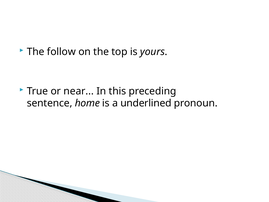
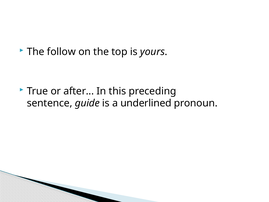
near: near -> after
home: home -> guide
